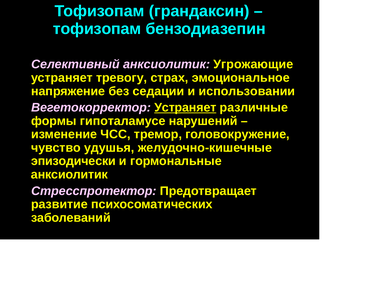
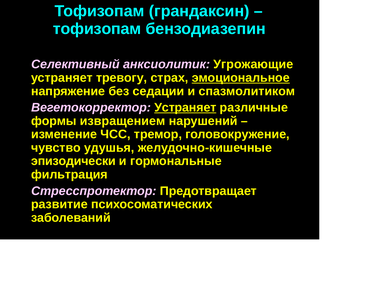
эмоциональное underline: none -> present
использовании: использовании -> спазмолитиком
гипоталамусе: гипоталамусе -> извращением
анксиолитик at (69, 175): анксиолитик -> фильтрация
